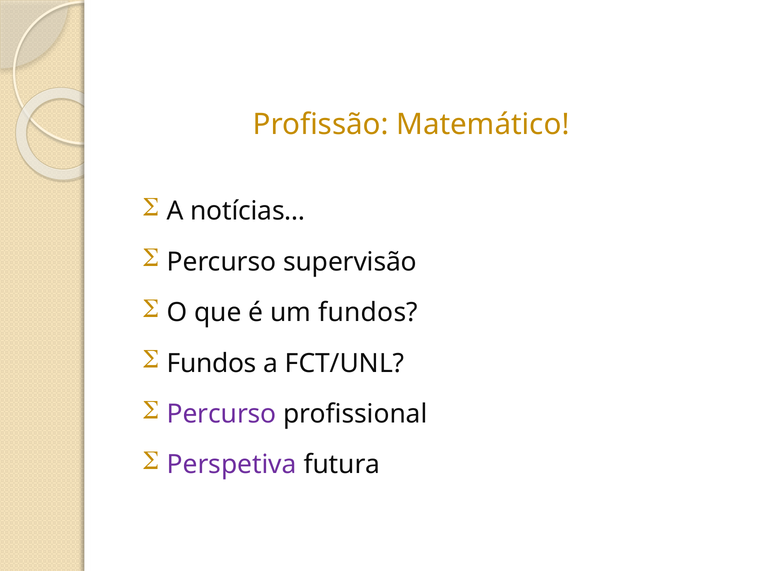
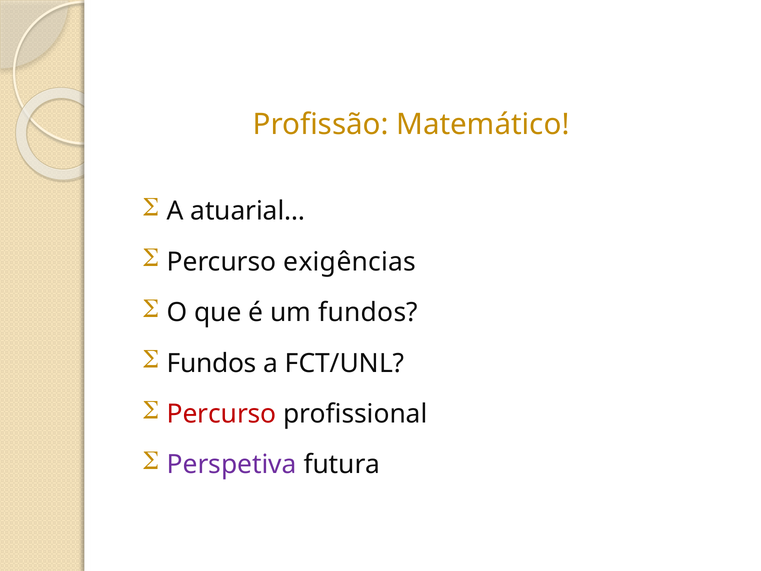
notícias…: notícias… -> atuarial…
supervisão: supervisão -> exigências
Percurso at (222, 414) colour: purple -> red
